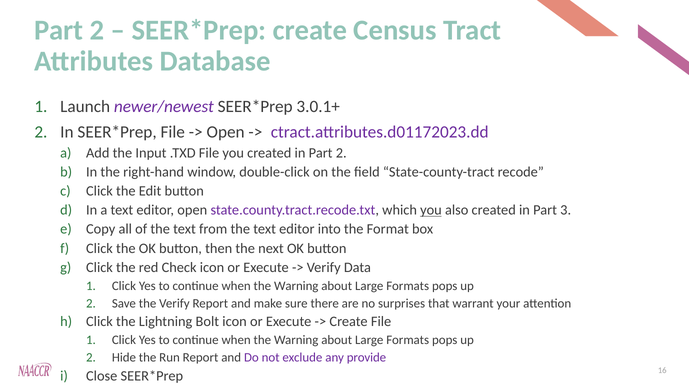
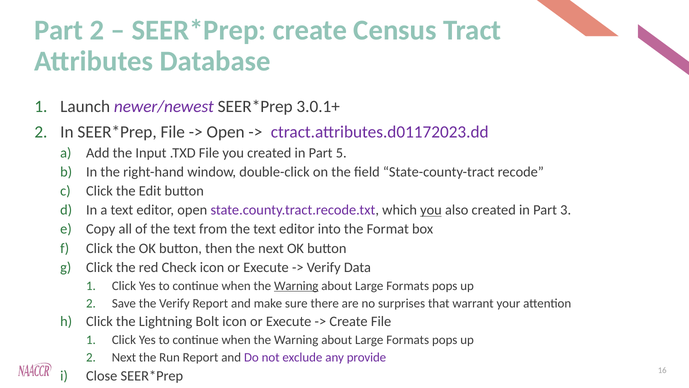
in Part 2: 2 -> 5
Warning at (296, 285) underline: none -> present
2 Hide: Hide -> Next
